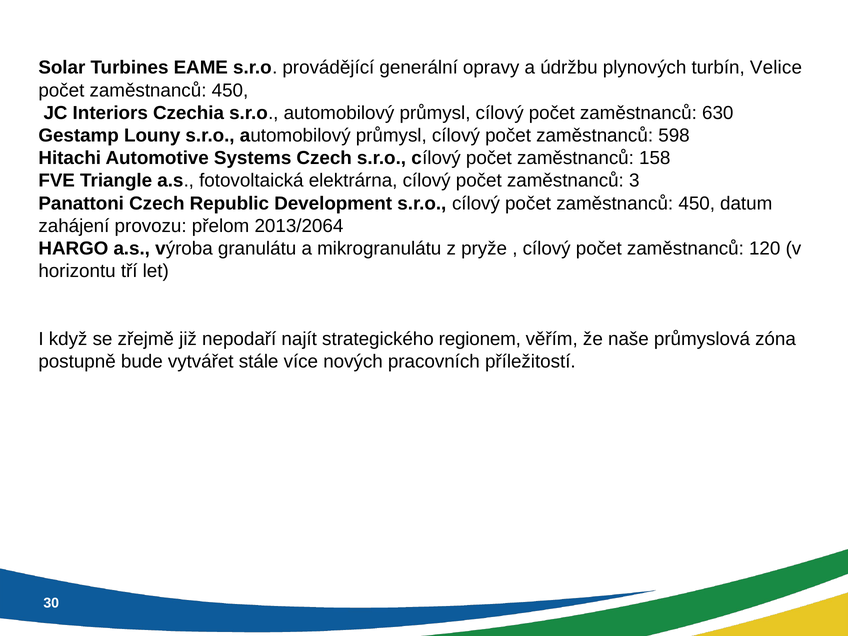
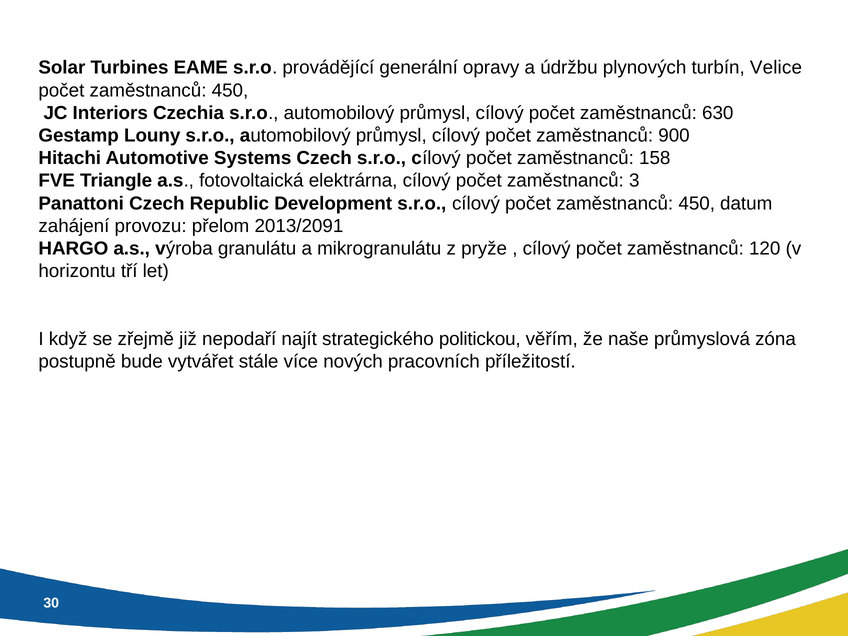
598: 598 -> 900
2013/2064: 2013/2064 -> 2013/2091
regionem: regionem -> politickou
